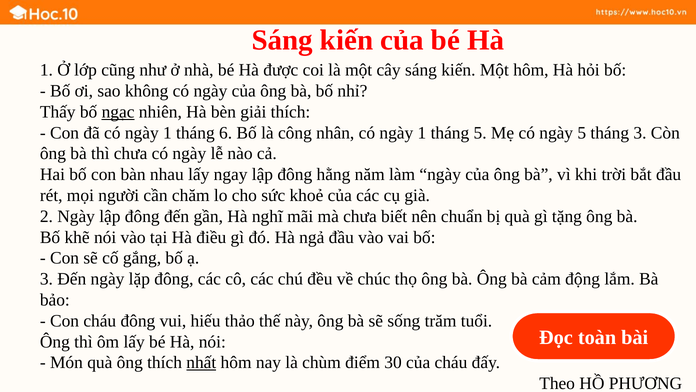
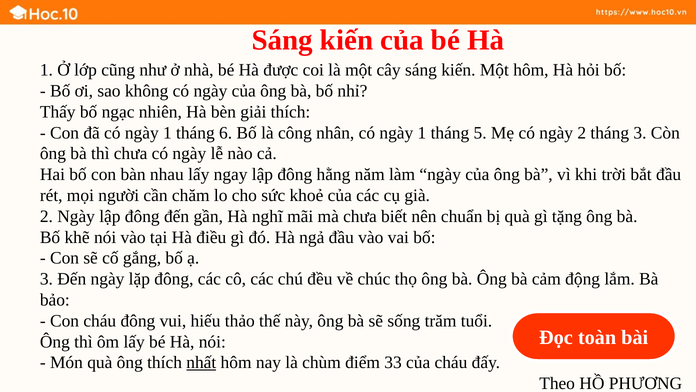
ngạc underline: present -> none
ngày 5: 5 -> 2
30: 30 -> 33
